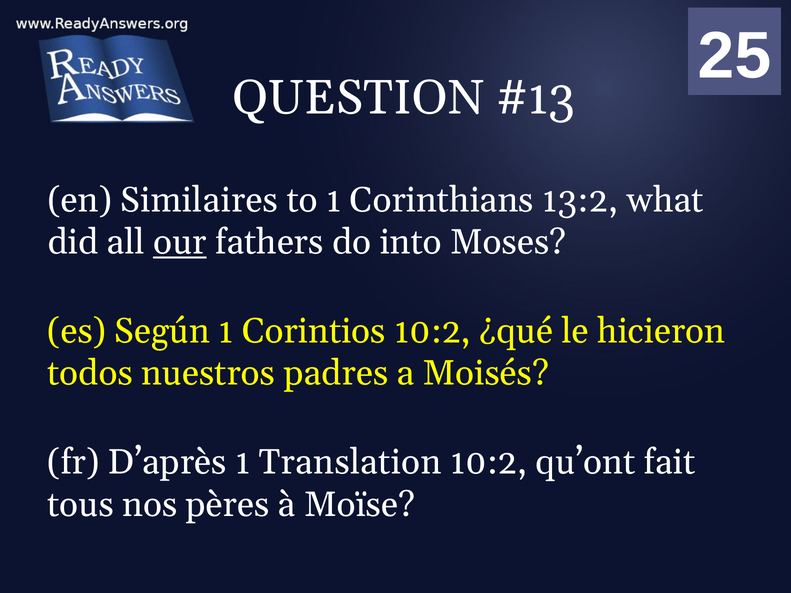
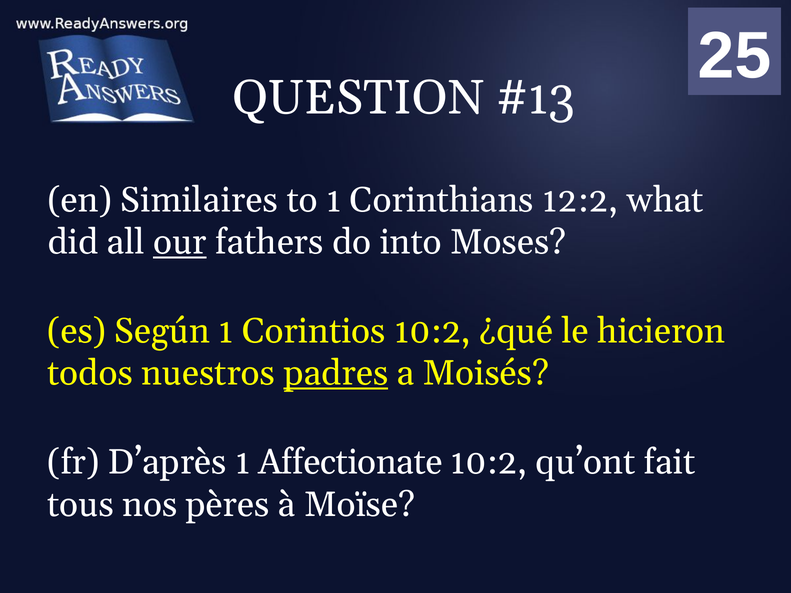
13:2: 13:2 -> 12:2
padres underline: none -> present
Translation: Translation -> Affectionate
